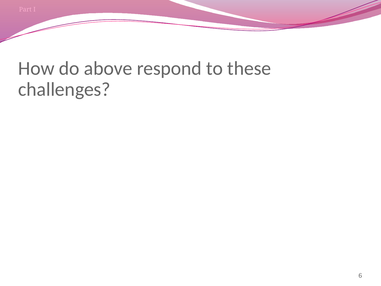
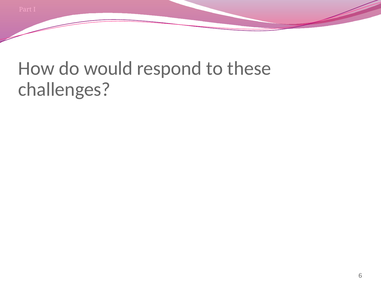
above: above -> would
